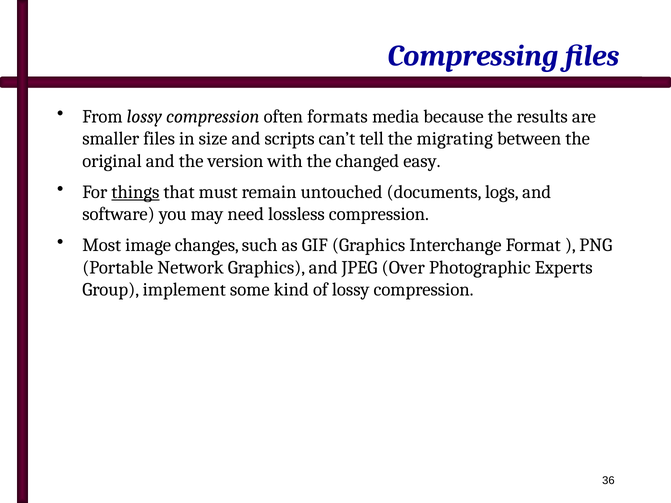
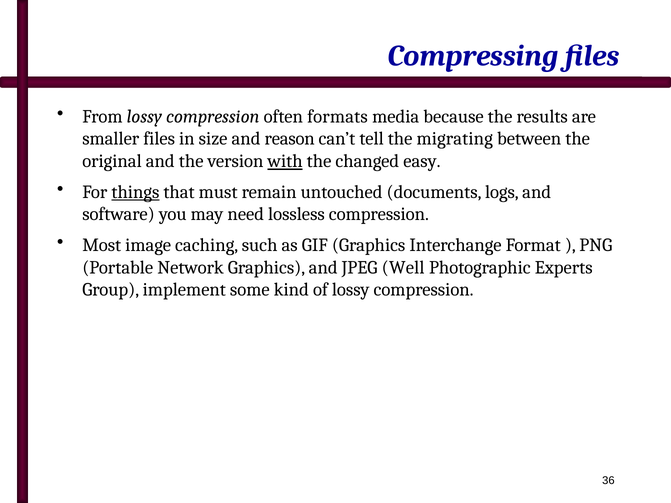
scripts: scripts -> reason
with underline: none -> present
changes: changes -> caching
Over: Over -> Well
